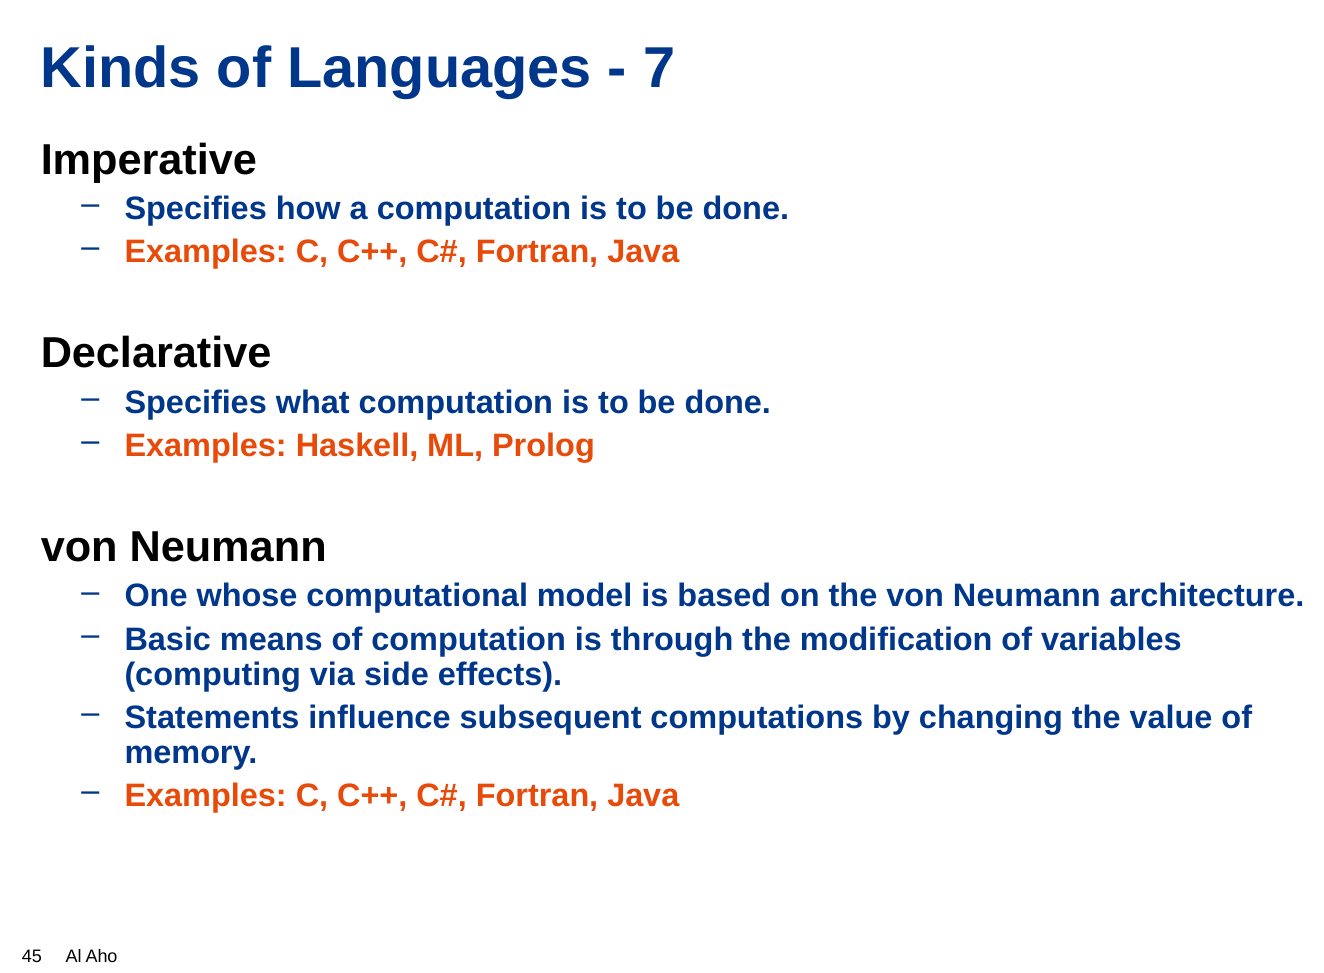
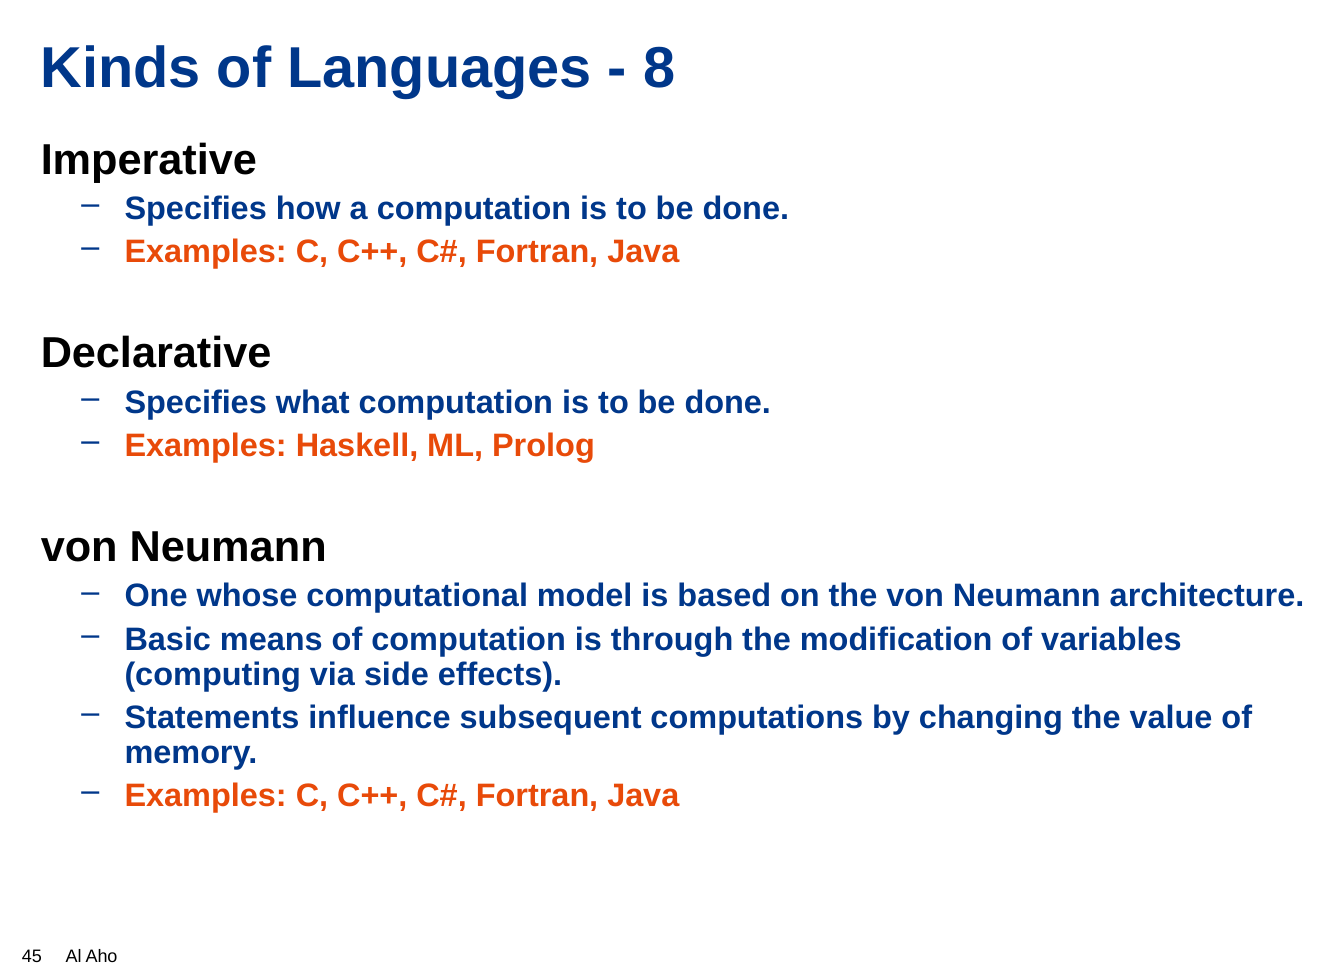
7: 7 -> 8
